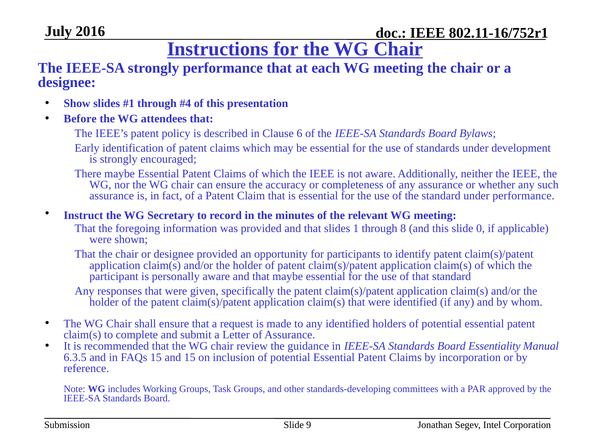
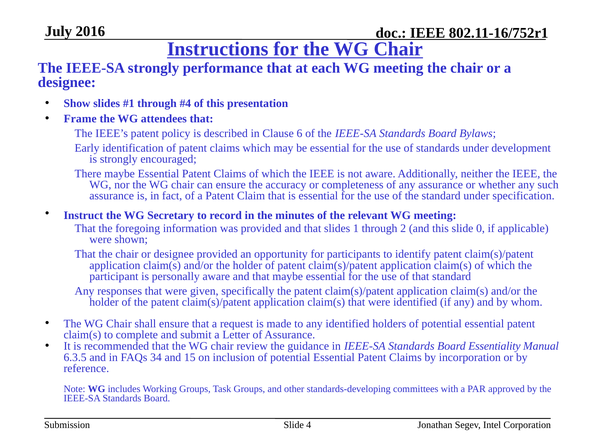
Before: Before -> Frame
under performance: performance -> specification
8: 8 -> 2
FAQs 15: 15 -> 34
9: 9 -> 4
